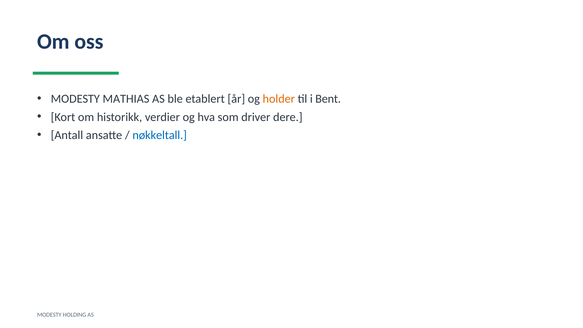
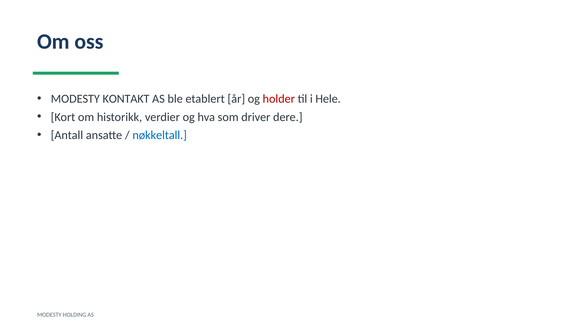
MATHIAS: MATHIAS -> KONTAKT
holder colour: orange -> red
Bent: Bent -> Hele
